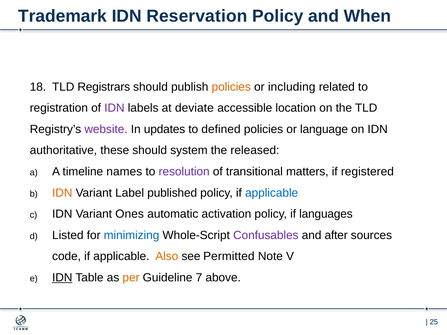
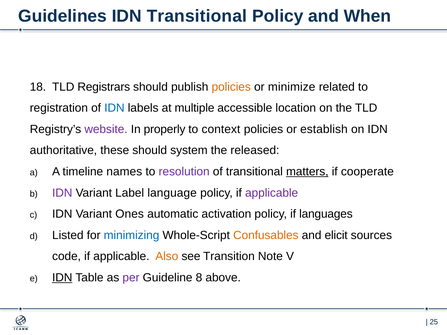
Trademark: Trademark -> Guidelines
IDN Reservation: Reservation -> Transitional
including: including -> minimize
IDN at (114, 108) colour: purple -> blue
deviate: deviate -> multiple
updates: updates -> properly
defined: defined -> context
language: language -> establish
matters underline: none -> present
registered: registered -> cooperate
IDN at (62, 193) colour: orange -> purple
published: published -> language
applicable at (272, 193) colour: blue -> purple
Confusables colour: purple -> orange
after: after -> elicit
Permitted: Permitted -> Transition
per colour: orange -> purple
7: 7 -> 8
